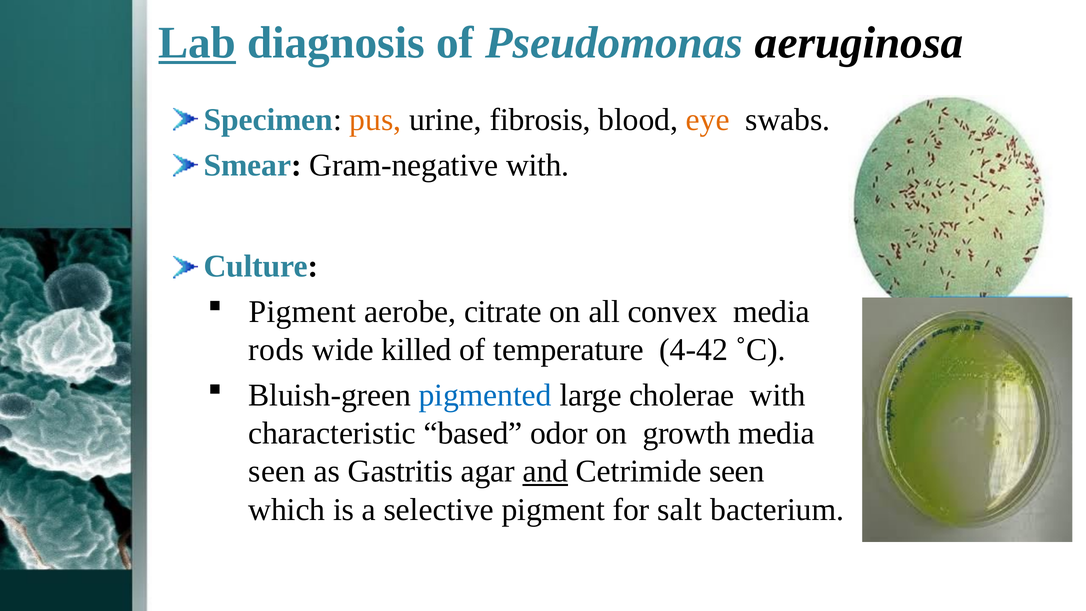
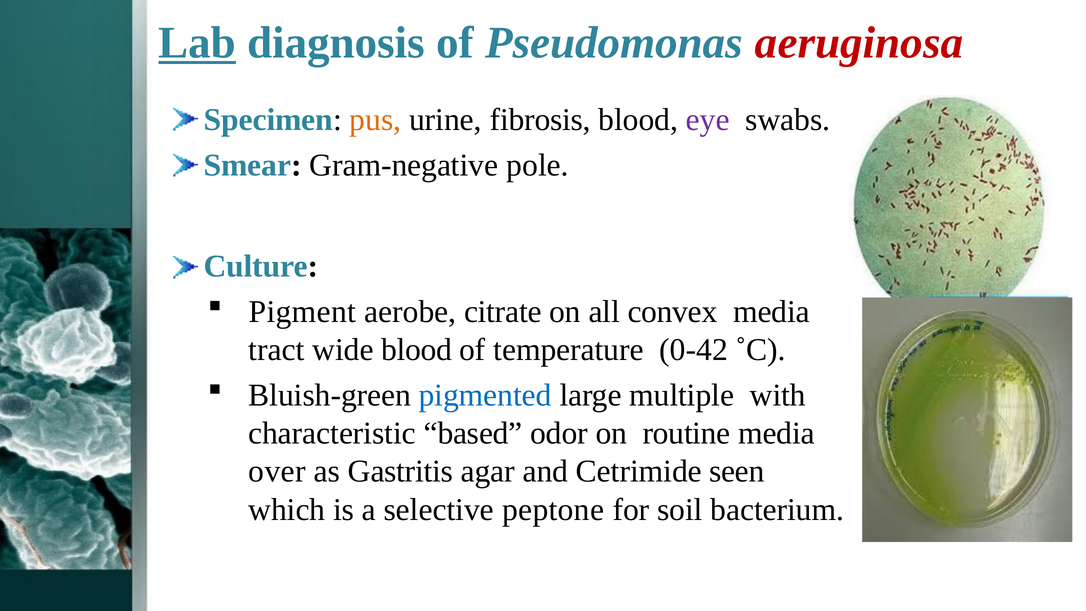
aeruginosa colour: black -> red
eye colour: orange -> purple
Gram-negative with: with -> pole
rods: rods -> tract
wide killed: killed -> blood
4-42: 4-42 -> 0-42
cholerae: cholerae -> multiple
growth: growth -> routine
seen at (277, 471): seen -> over
and underline: present -> none
selective pigment: pigment -> peptone
salt: salt -> soil
